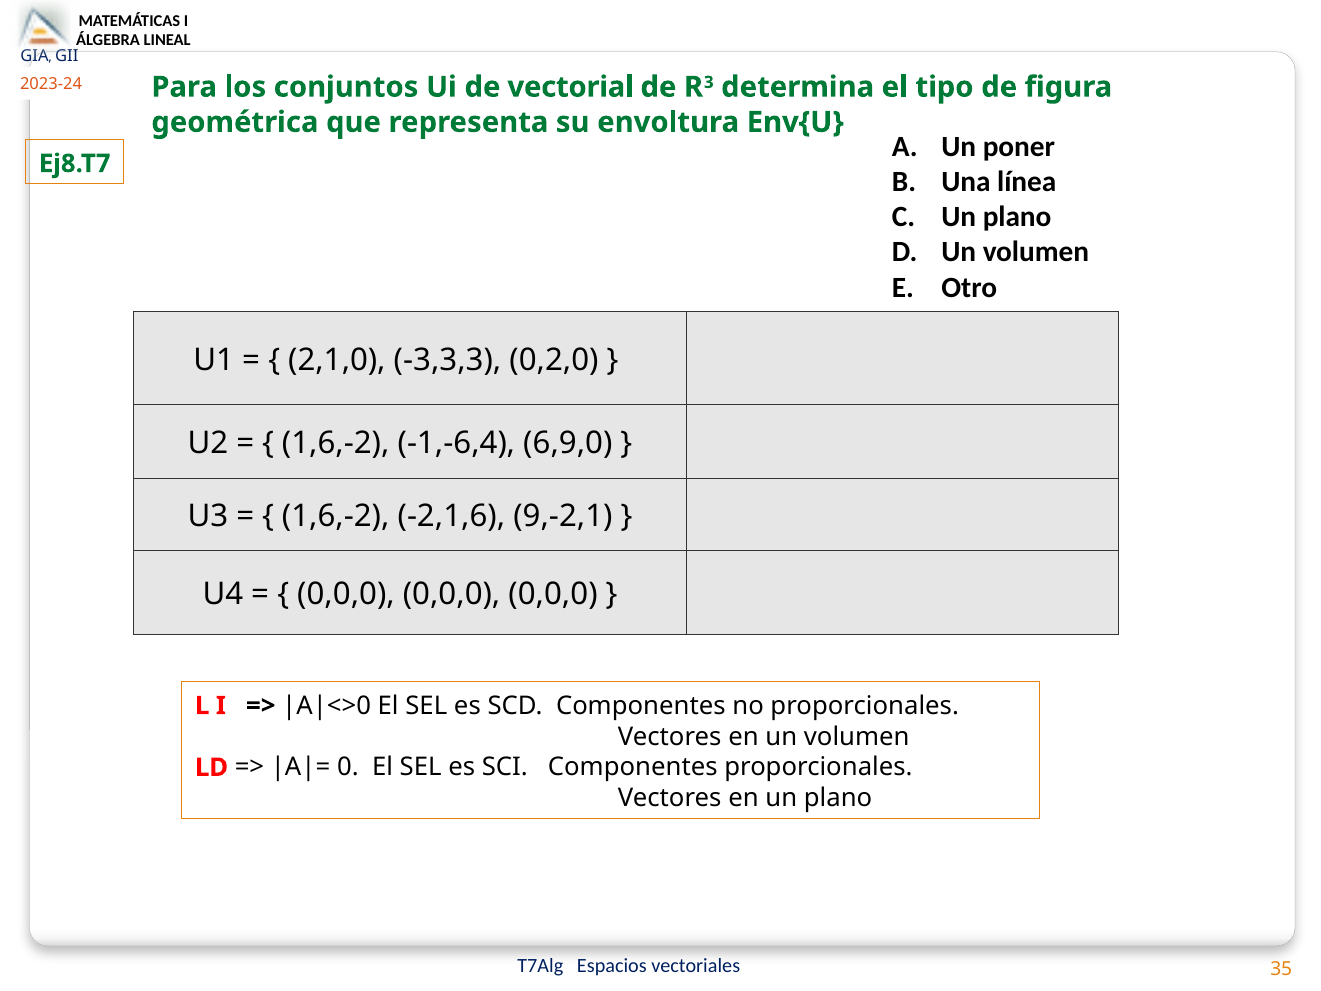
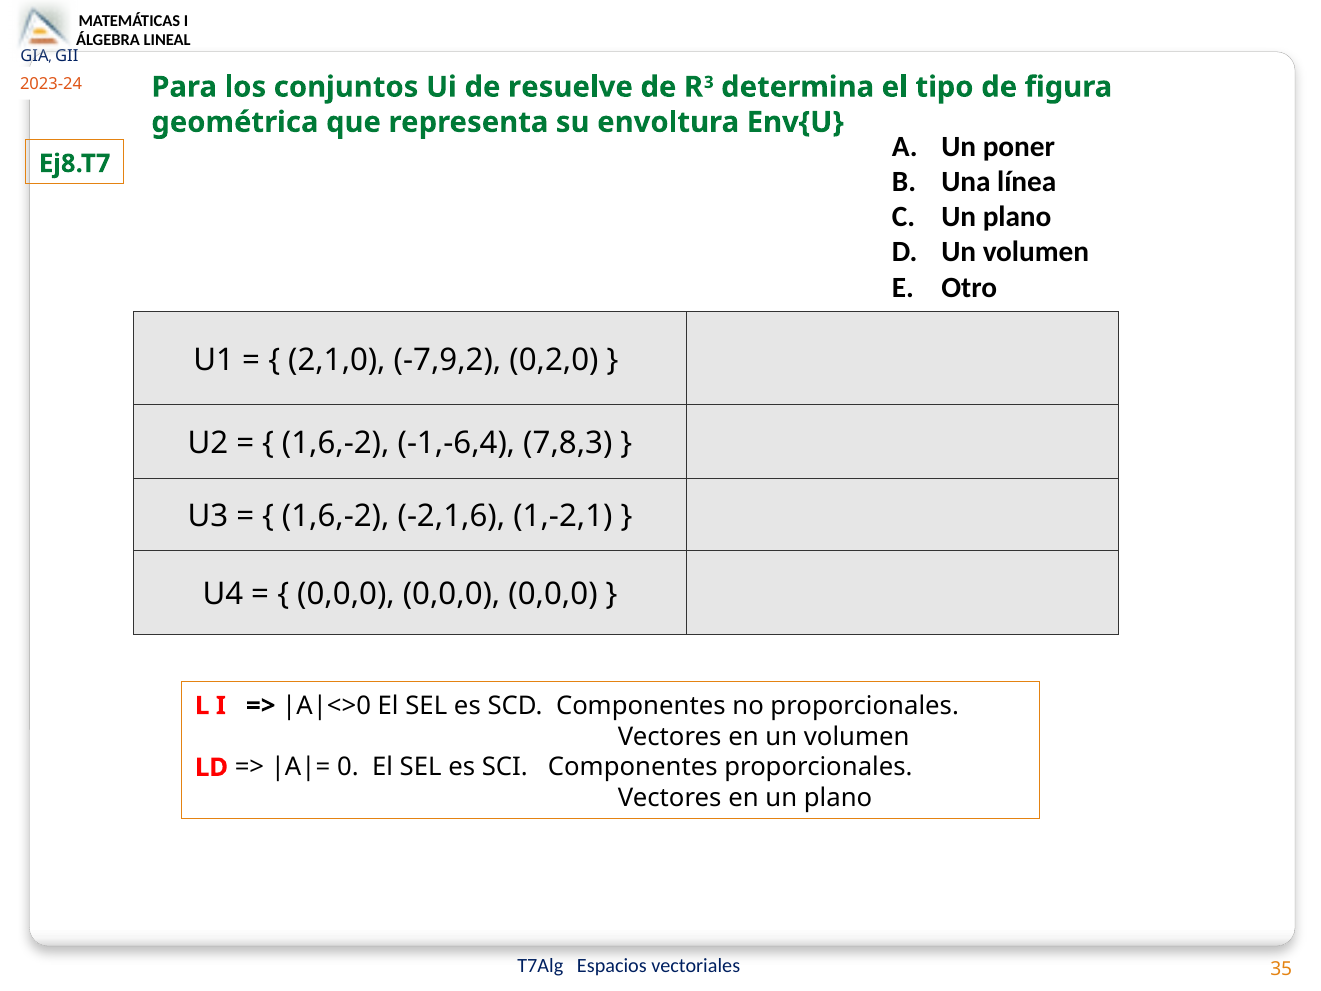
vectorial: vectorial -> resuelve
-3,3,3: -3,3,3 -> -7,9,2
6,9,0: 6,9,0 -> 7,8,3
9,-2,1: 9,-2,1 -> 1,-2,1
